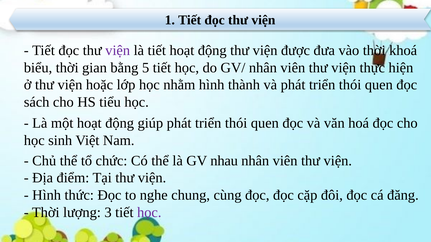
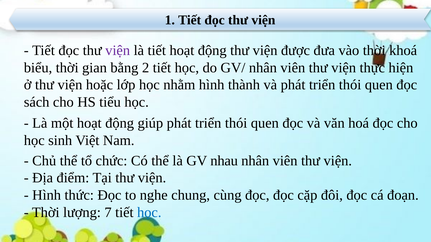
5: 5 -> 2
đăng: đăng -> đoạn
3: 3 -> 7
học at (149, 213) colour: purple -> blue
